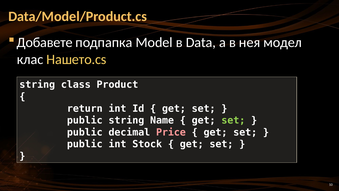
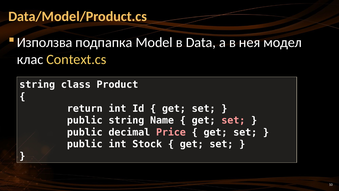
Добавете: Добавете -> Използва
Нашето.cs: Нашето.cs -> Context.cs
set at (233, 120) colour: light green -> pink
